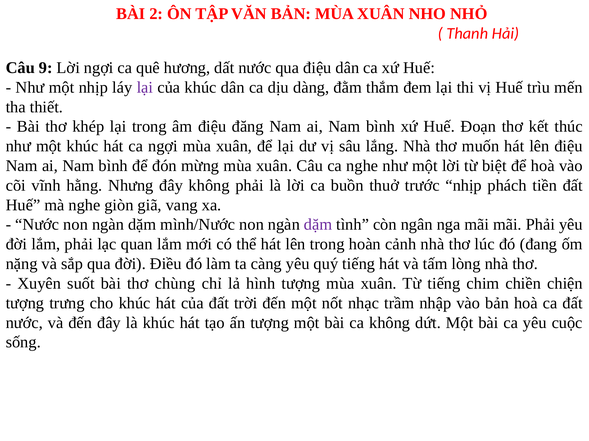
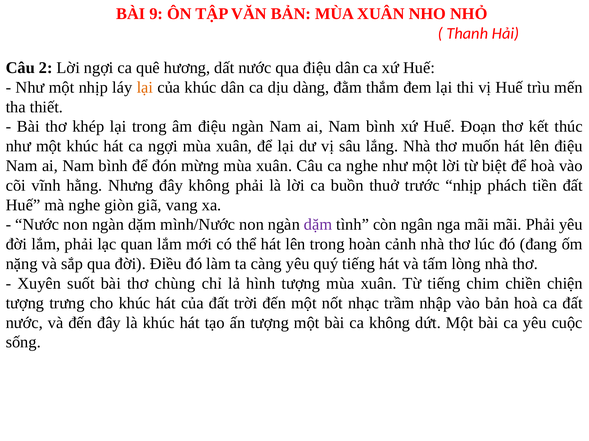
2: 2 -> 9
9: 9 -> 2
lại at (145, 87) colour: purple -> orange
điệu đăng: đăng -> ngàn
